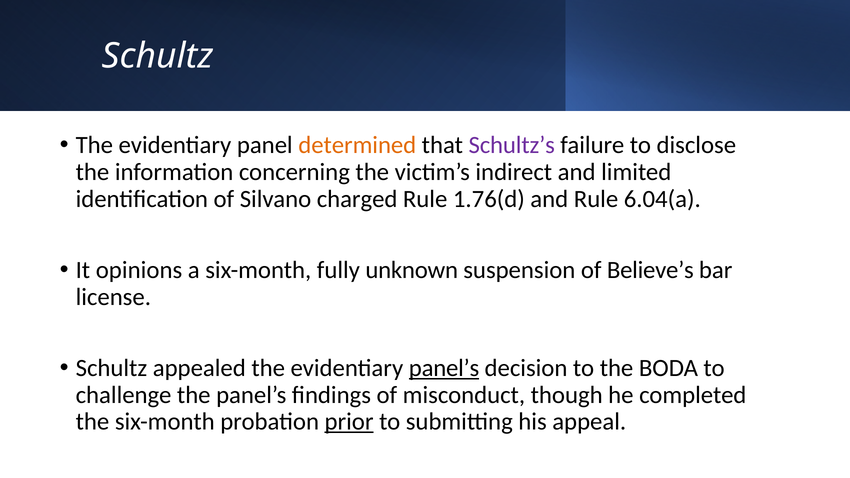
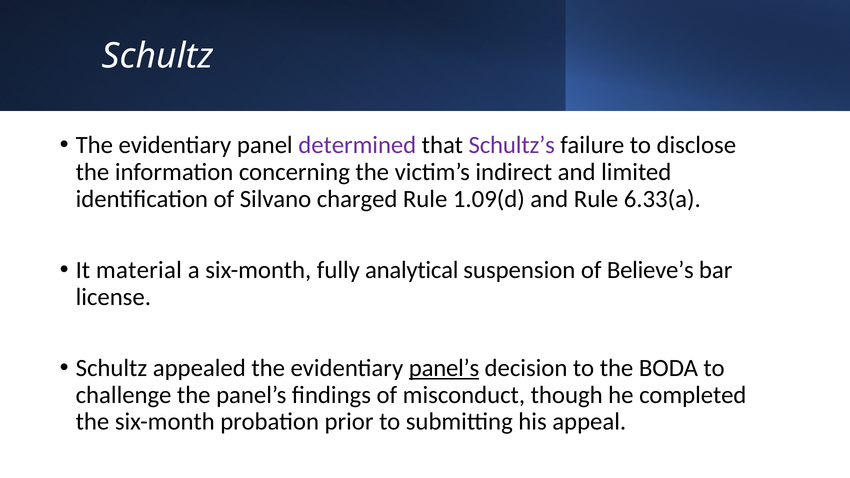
determined colour: orange -> purple
1.76(d: 1.76(d -> 1.09(d
6.04(a: 6.04(a -> 6.33(a
opinions: opinions -> material
unknown: unknown -> analytical
prior underline: present -> none
